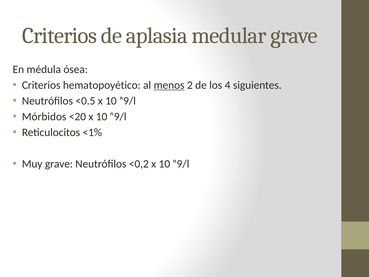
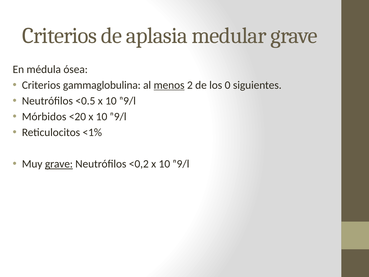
hematopoyético: hematopoyético -> gammaglobulina
4: 4 -> 0
grave at (59, 164) underline: none -> present
